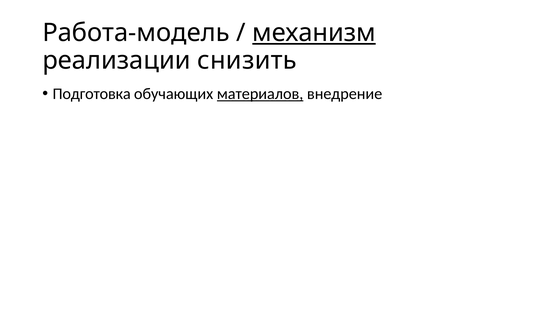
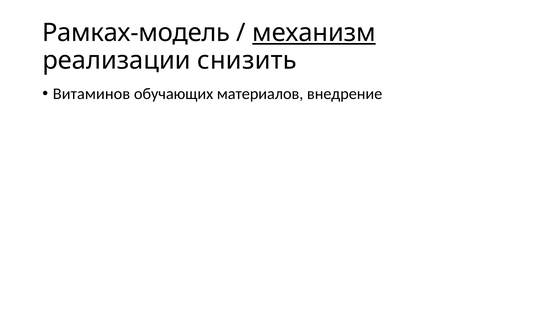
Работа-модель: Работа-модель -> Рамках-модель
Подготовка: Подготовка -> Витаминов
материалов underline: present -> none
